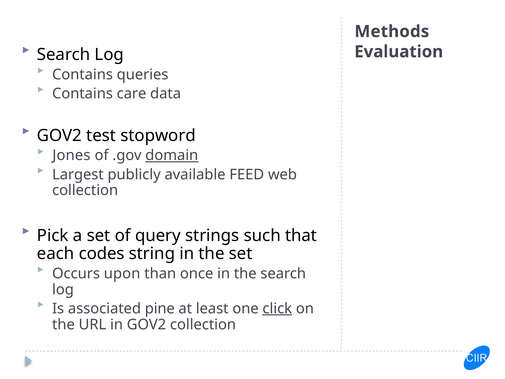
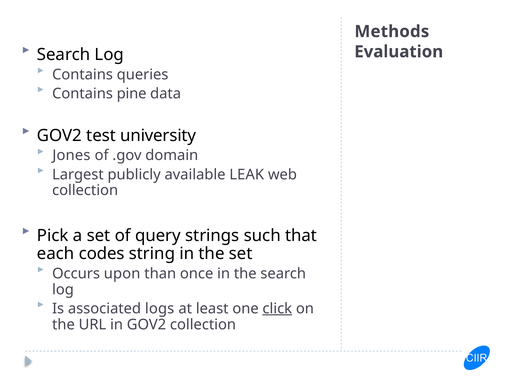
care: care -> pine
stopword: stopword -> university
domain underline: present -> none
FEED: FEED -> LEAK
pine: pine -> logs
